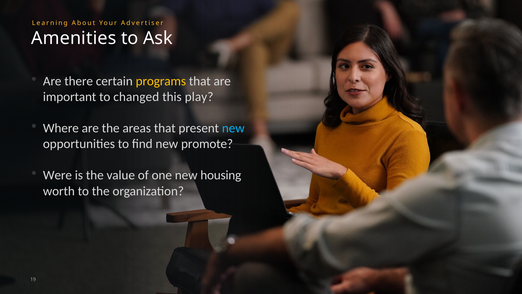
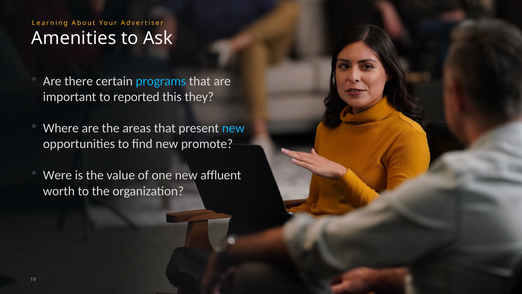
programs colour: yellow -> light blue
changed: changed -> reported
play: play -> they
housing: housing -> affluent
